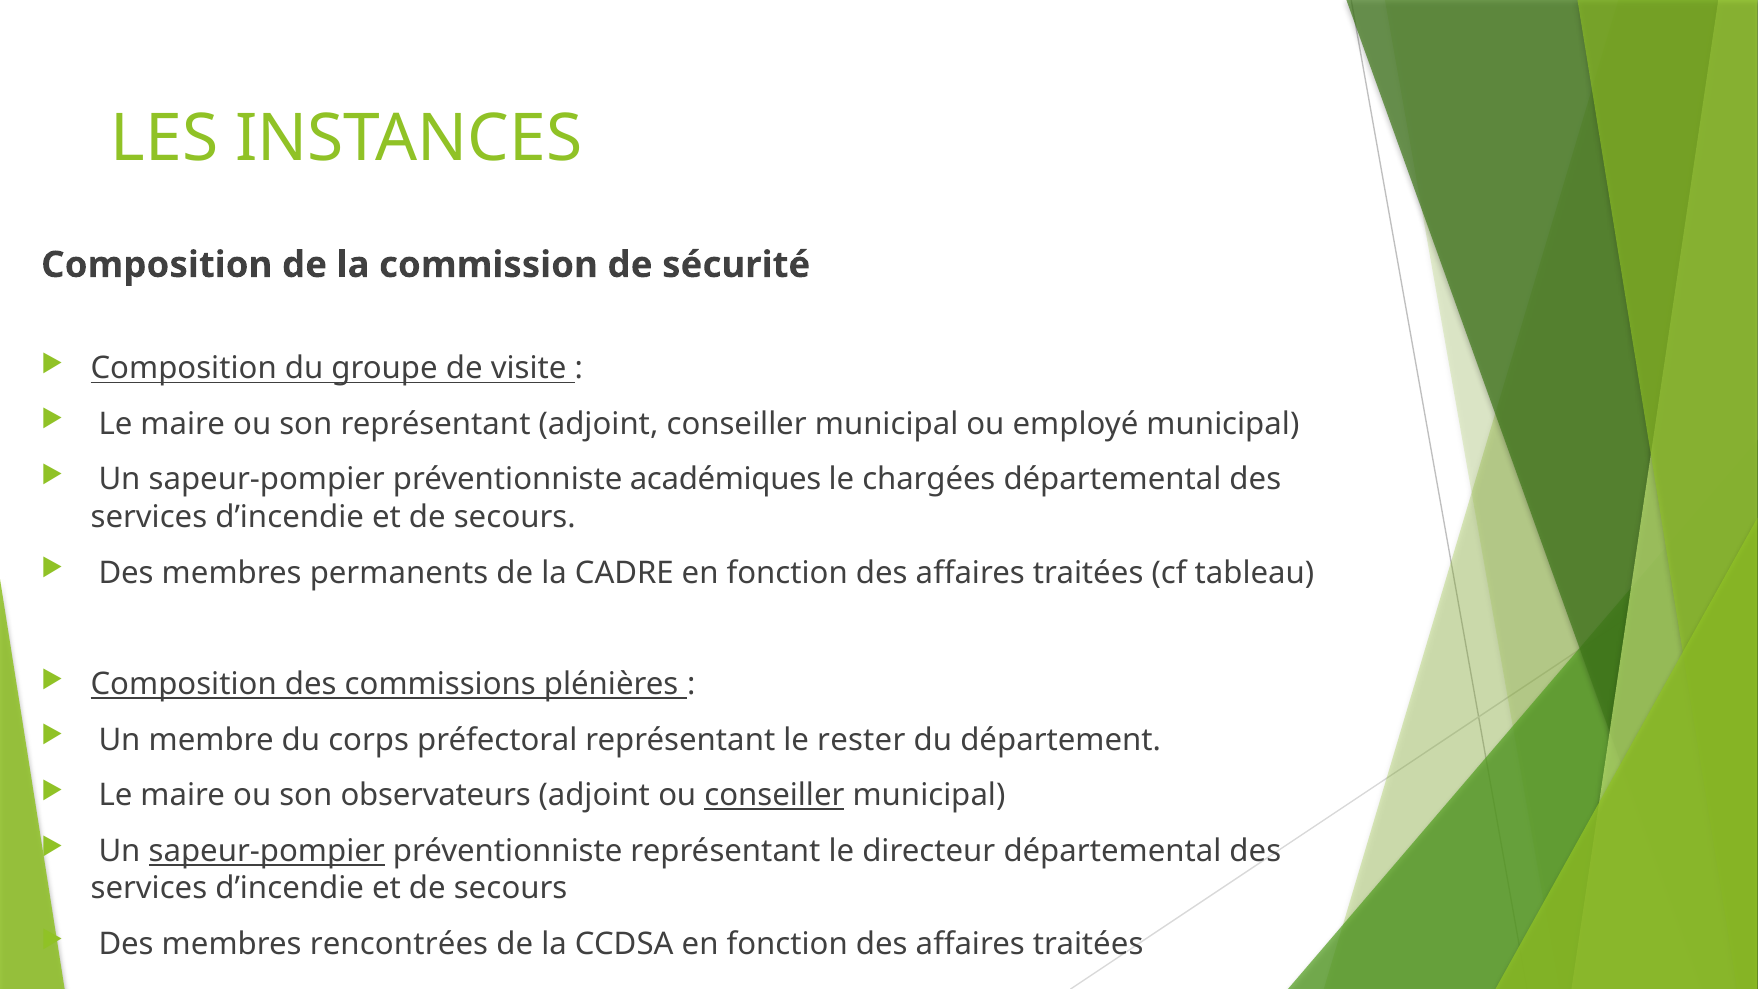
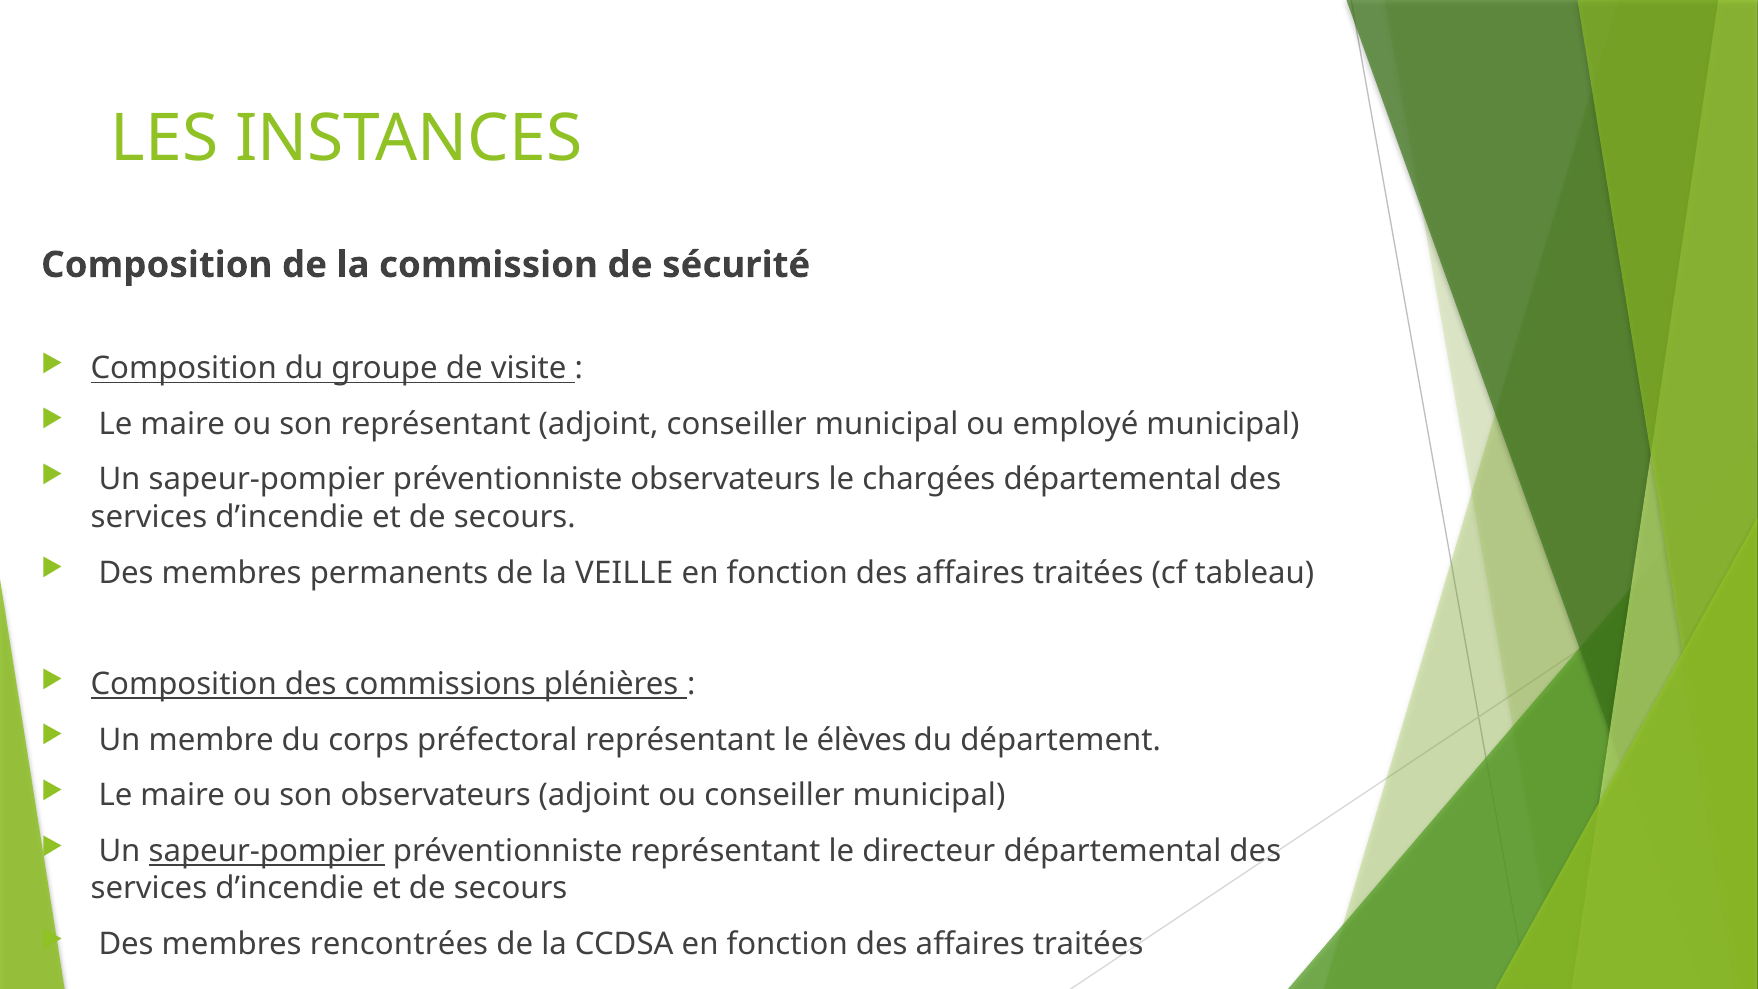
préventionniste académiques: académiques -> observateurs
CADRE: CADRE -> VEILLE
rester: rester -> élèves
conseiller at (774, 795) underline: present -> none
